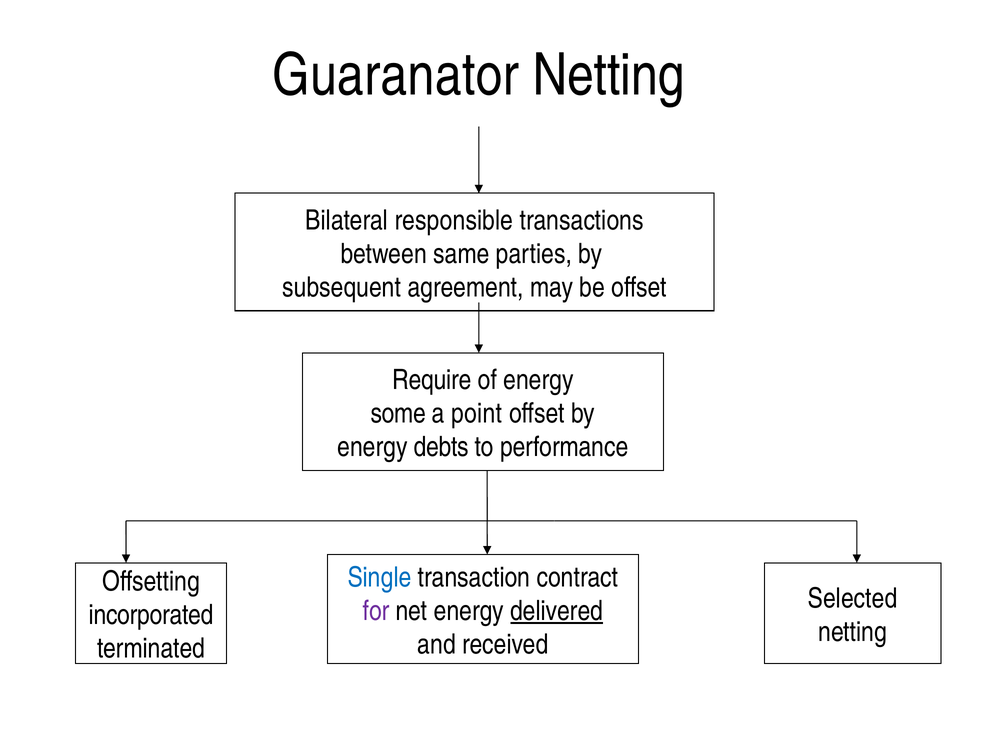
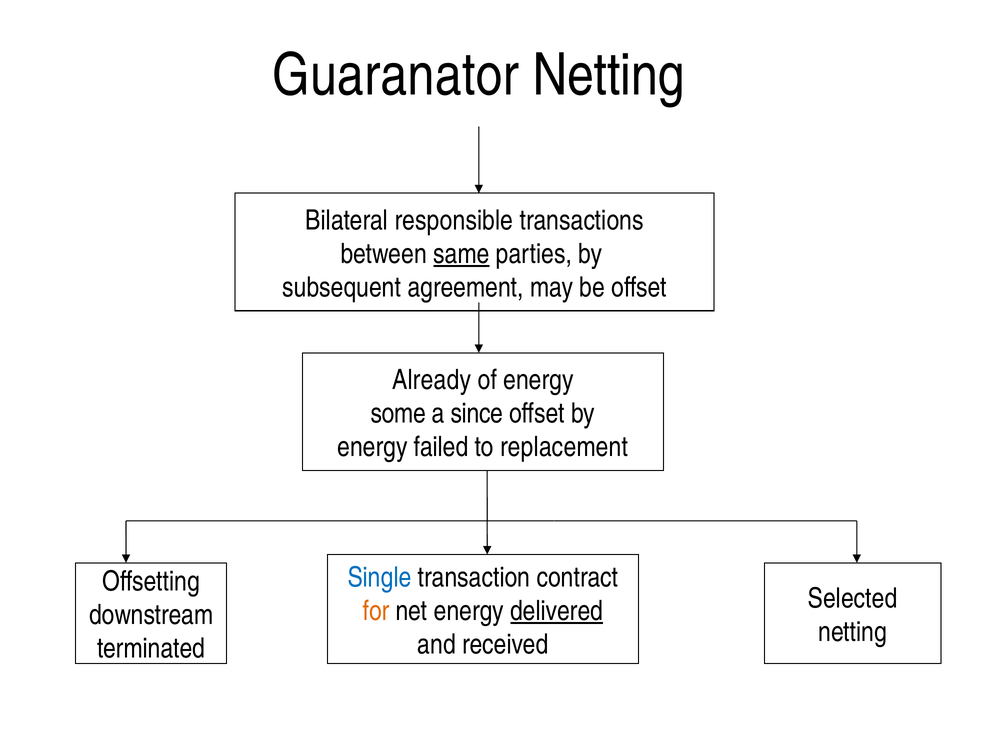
same underline: none -> present
Require: Require -> Already
point: point -> since
debts: debts -> failed
performance: performance -> replacement
for colour: purple -> orange
incorporated: incorporated -> downstream
